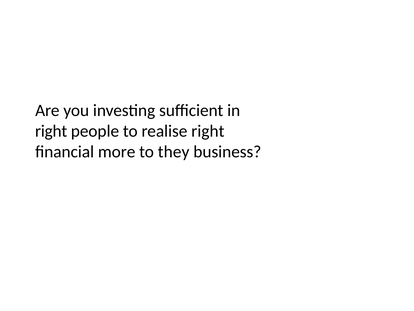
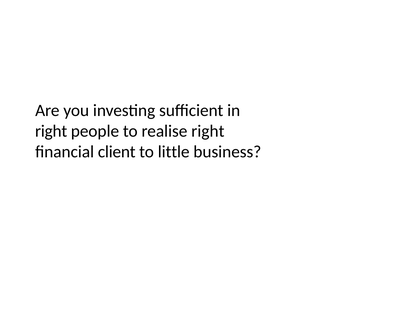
more: more -> client
they: they -> little
